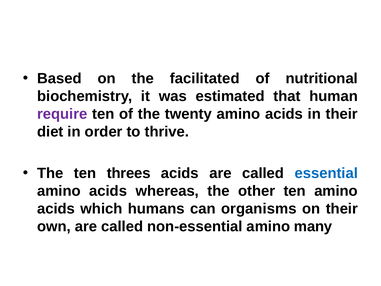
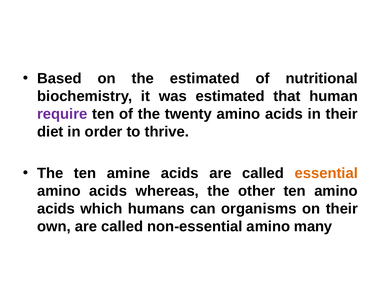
the facilitated: facilitated -> estimated
threes: threes -> amine
essential colour: blue -> orange
